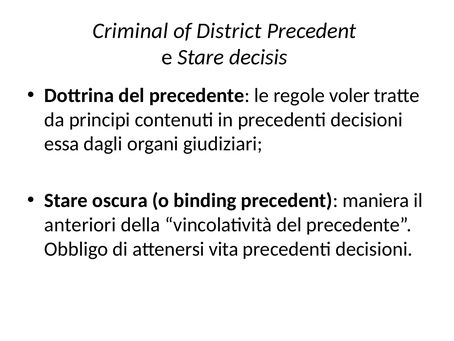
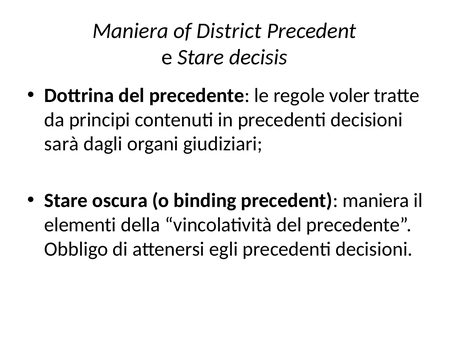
Criminal at (130, 31): Criminal -> Maniera
essa: essa -> sarà
anteriori: anteriori -> elementi
vita: vita -> egli
